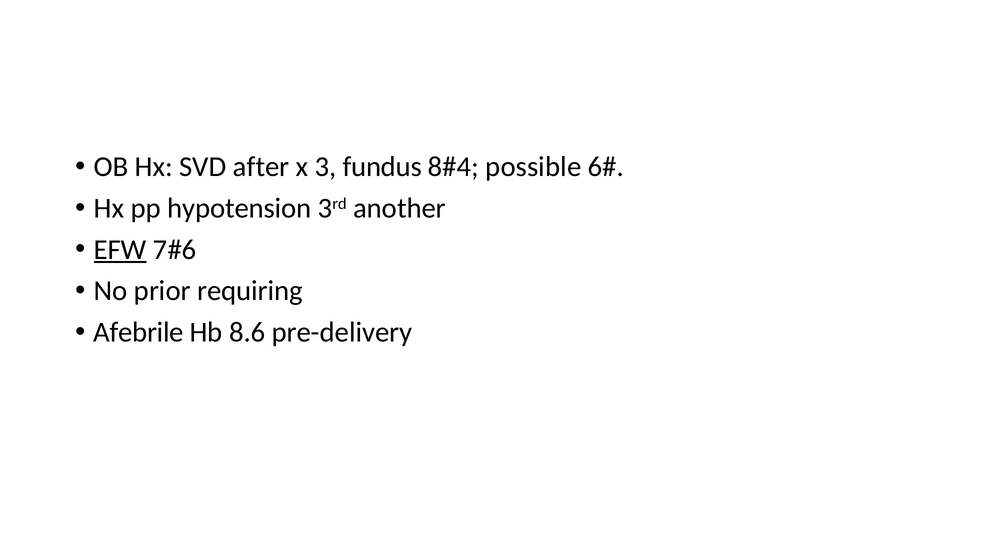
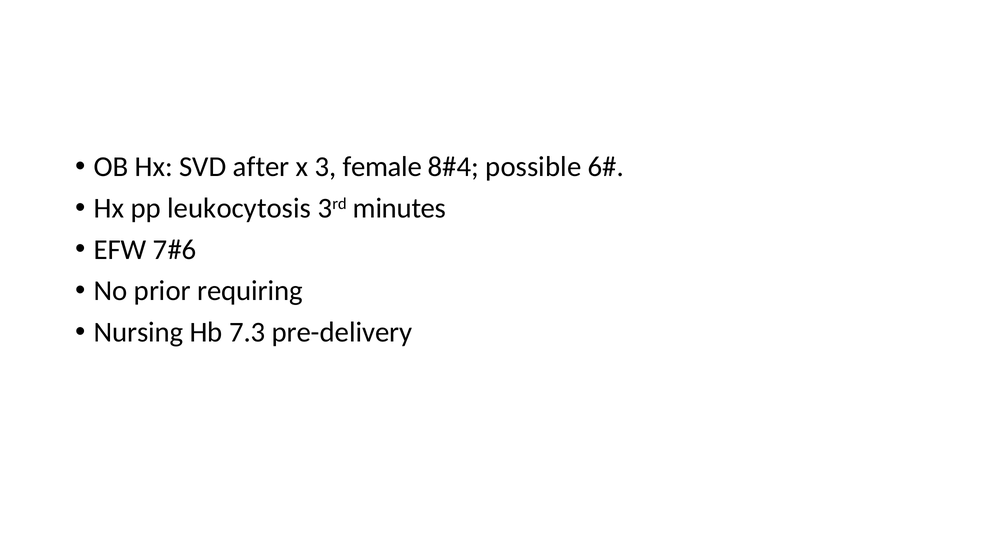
fundus: fundus -> female
hypotension: hypotension -> leukocytosis
another: another -> minutes
EFW underline: present -> none
Afebrile: Afebrile -> Nursing
8.6: 8.6 -> 7.3
